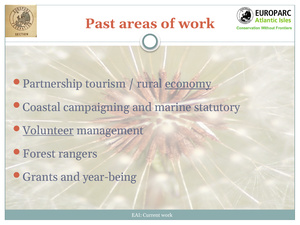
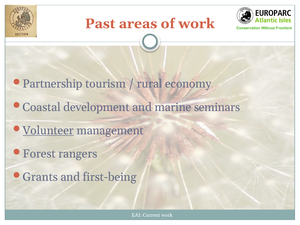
economy underline: present -> none
campaigning: campaigning -> development
statutory: statutory -> seminars
year-being: year-being -> first-being
